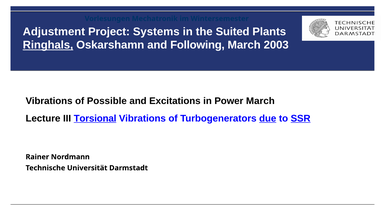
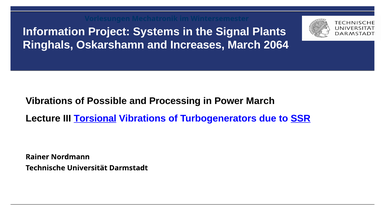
Adjustment: Adjustment -> Information
Suited: Suited -> Signal
Ringhals underline: present -> none
Following: Following -> Increases
2003: 2003 -> 2064
Excitations: Excitations -> Processing
due underline: present -> none
